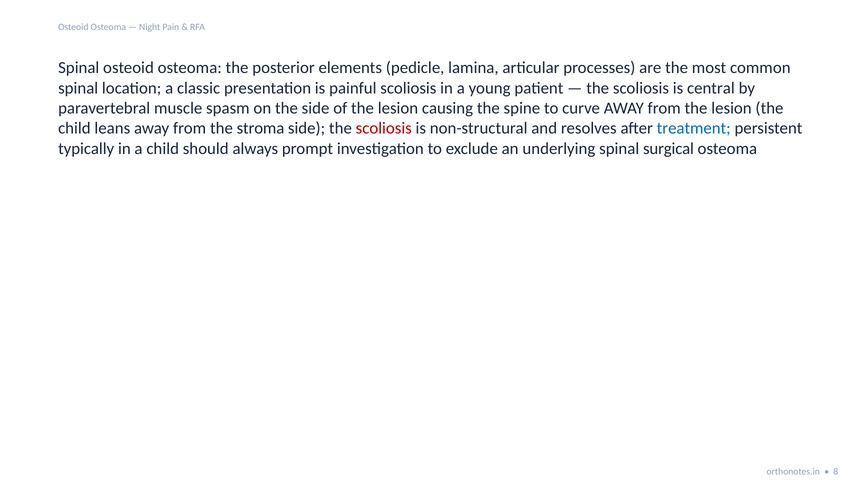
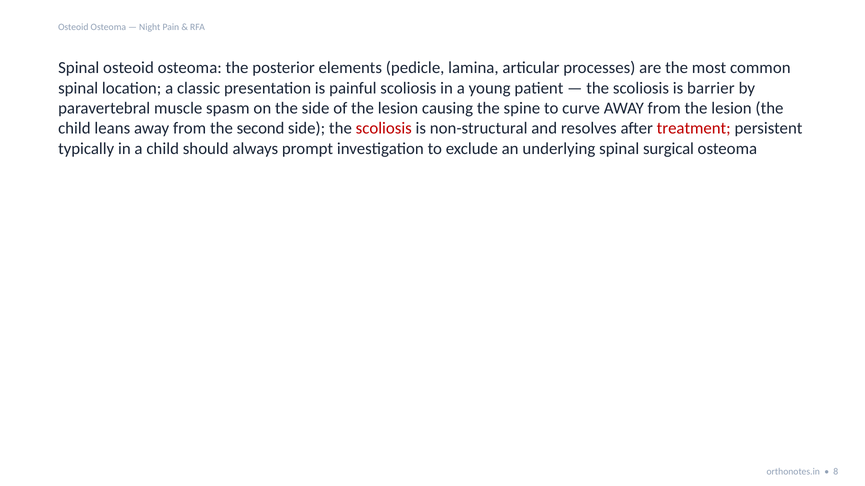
central: central -> barrier
stroma: stroma -> second
treatment colour: blue -> red
